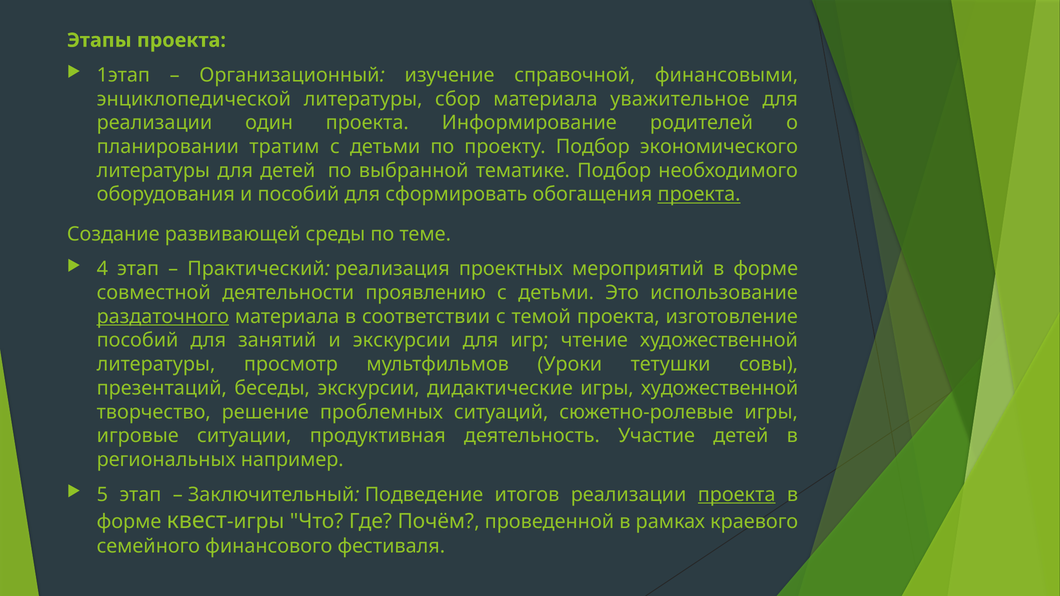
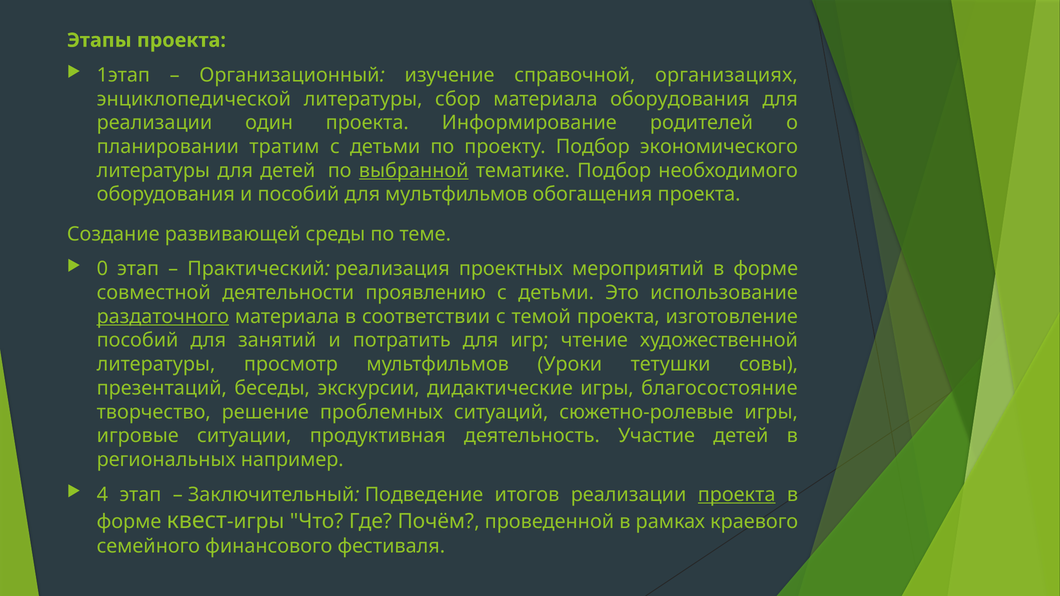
финансовыми: финансовыми -> организациях
материала уважительное: уважительное -> оборудования
выбранной underline: none -> present
для сформировать: сформировать -> мультфильмов
проекта at (699, 194) underline: present -> none
4: 4 -> 0
и экскурсии: экскурсии -> потратить
игры художественной: художественной -> благосостояние
5: 5 -> 4
